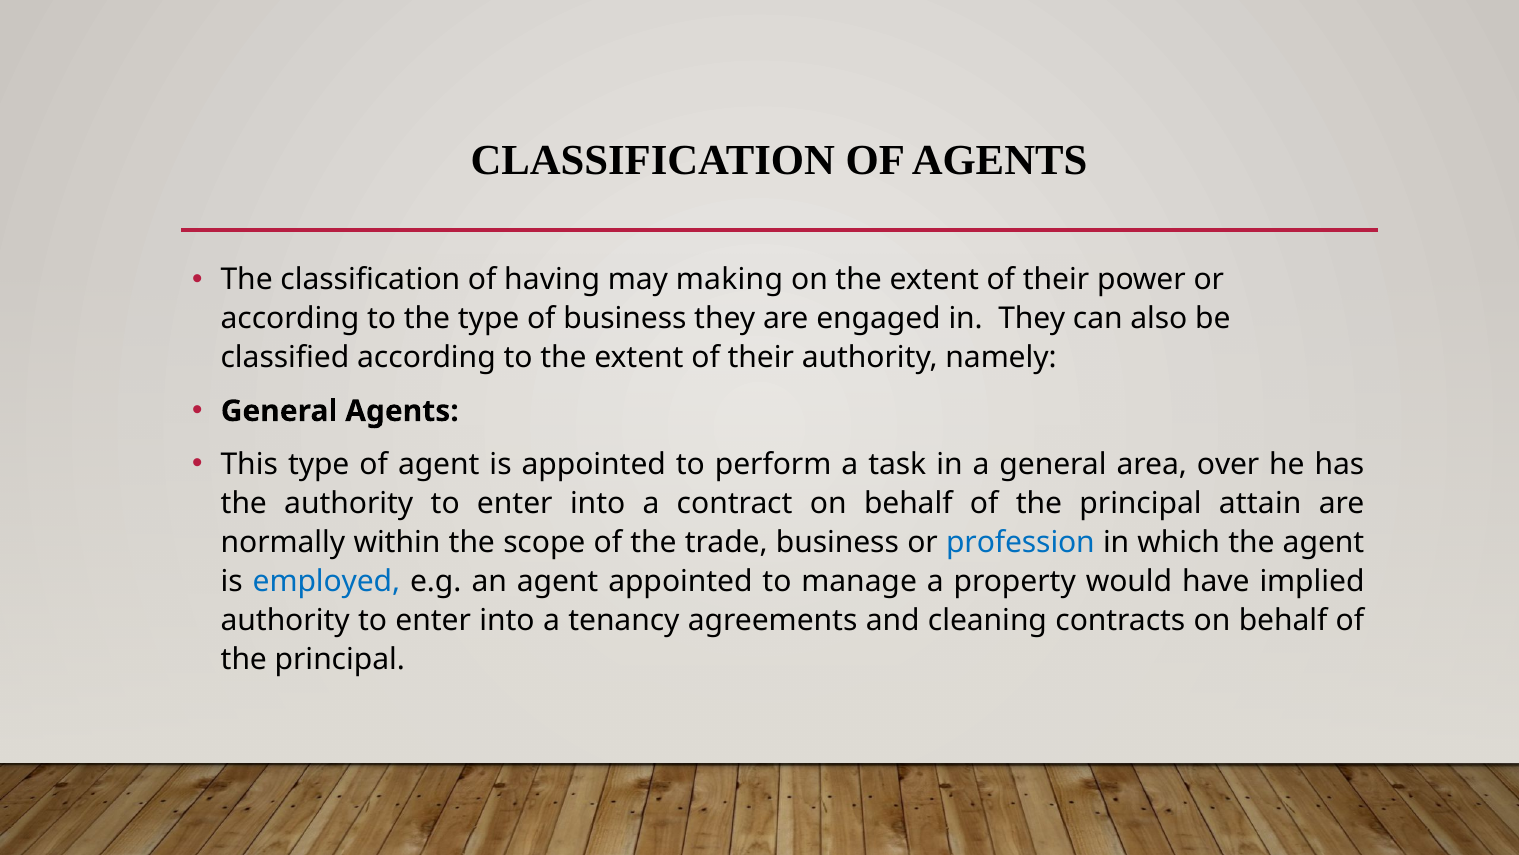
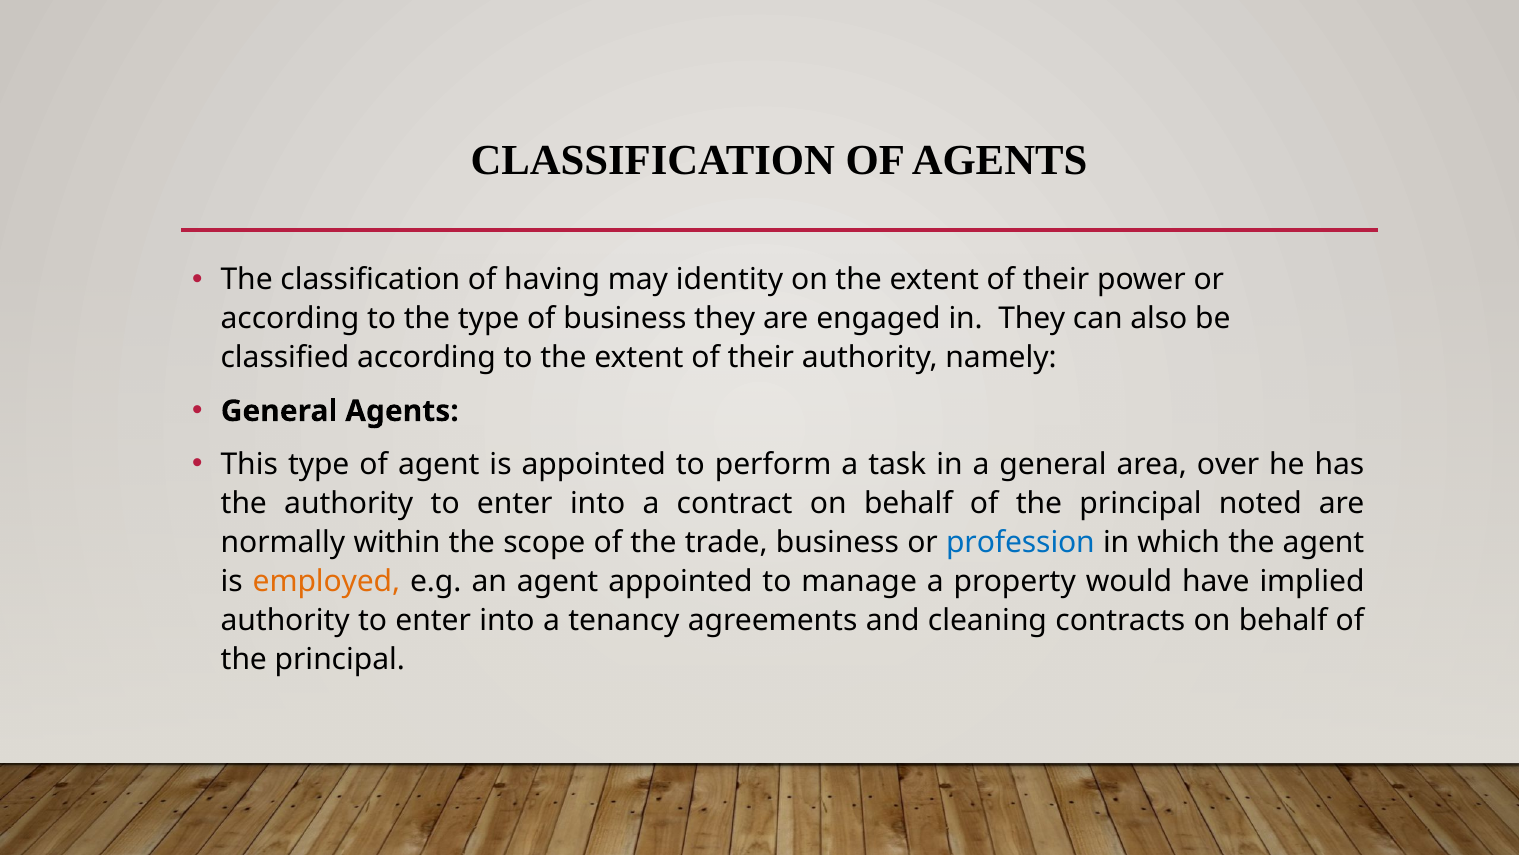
making: making -> identity
attain: attain -> noted
employed colour: blue -> orange
